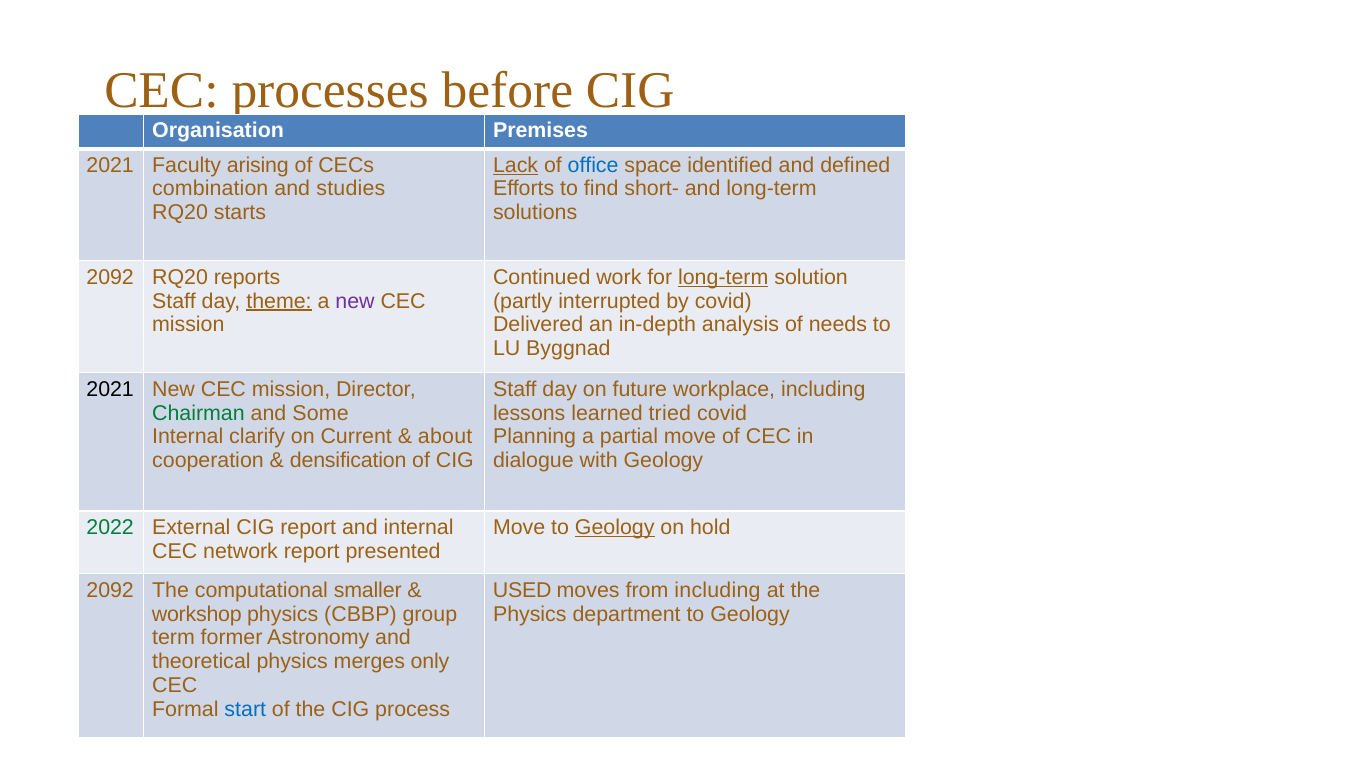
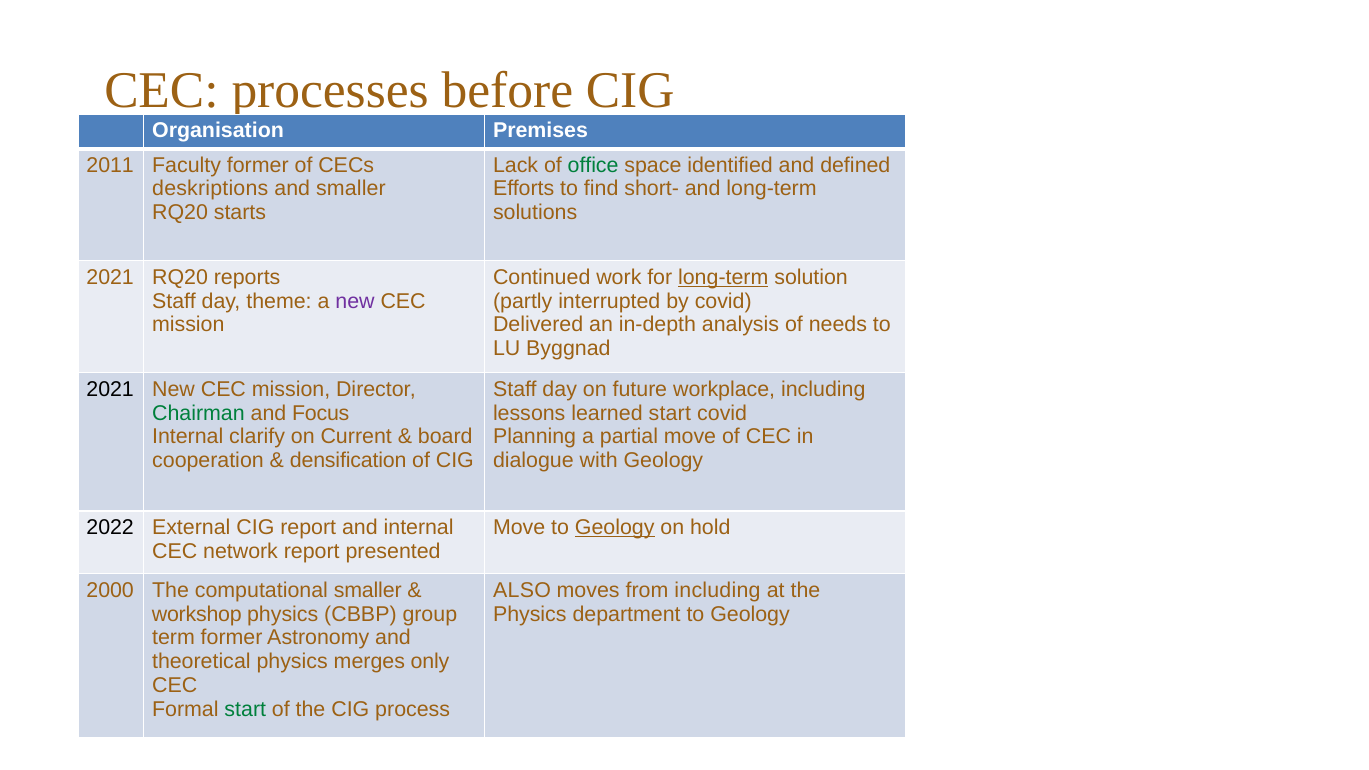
2021 at (110, 165): 2021 -> 2011
Faculty arising: arising -> former
Lack underline: present -> none
office colour: blue -> green
combination: combination -> deskriptions
and studies: studies -> smaller
2092 at (110, 277): 2092 -> 2021
theme underline: present -> none
Some: Some -> Focus
learned tried: tried -> start
about: about -> board
2022 colour: green -> black
2092 at (110, 590): 2092 -> 2000
USED: USED -> ALSO
start at (245, 709) colour: blue -> green
